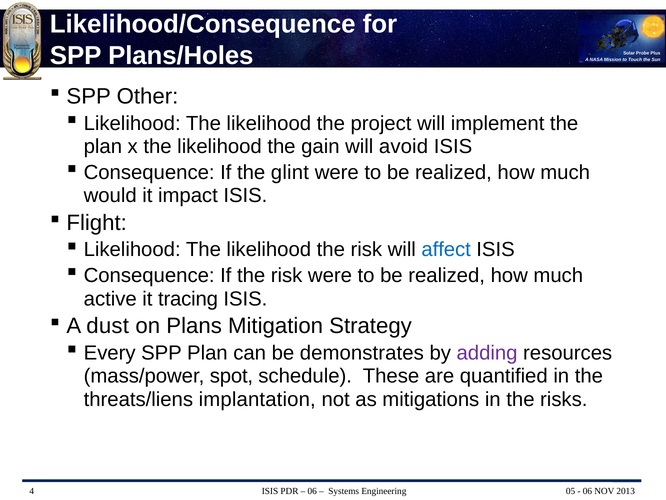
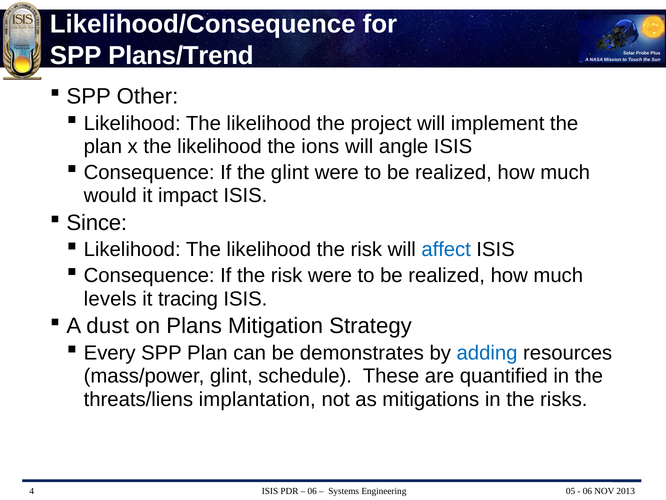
Plans/Holes: Plans/Holes -> Plans/Trend
gain: gain -> ions
avoid: avoid -> angle
Flight: Flight -> Since
active: active -> levels
adding colour: purple -> blue
mass/power spot: spot -> glint
